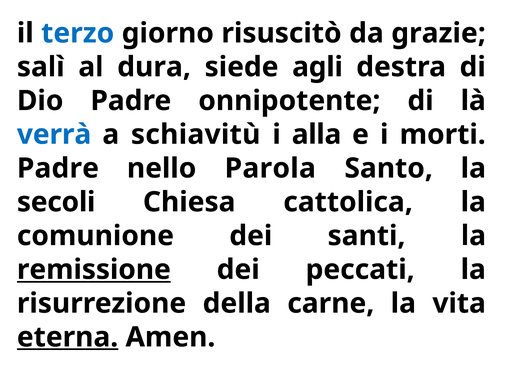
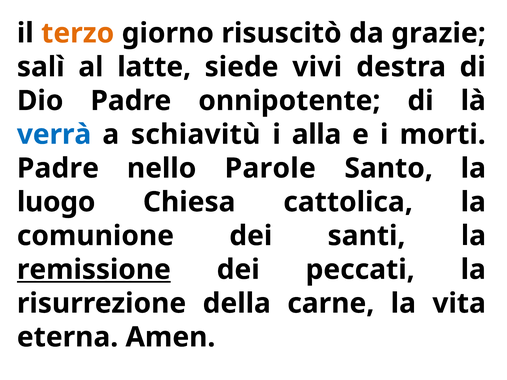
terzo colour: blue -> orange
dura: dura -> latte
agli: agli -> vivi
Parola: Parola -> Parole
secoli: secoli -> luogo
eterna underline: present -> none
